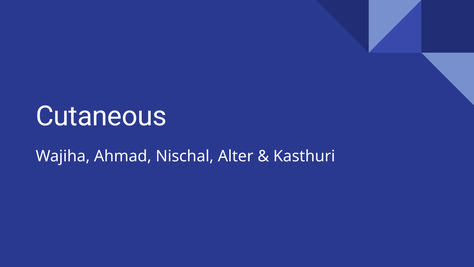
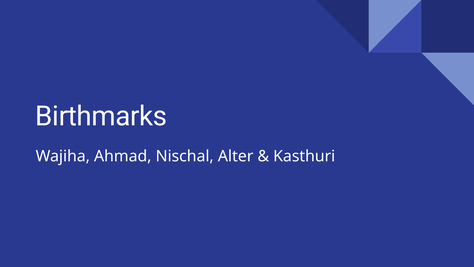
Cutaneous: Cutaneous -> Birthmarks
